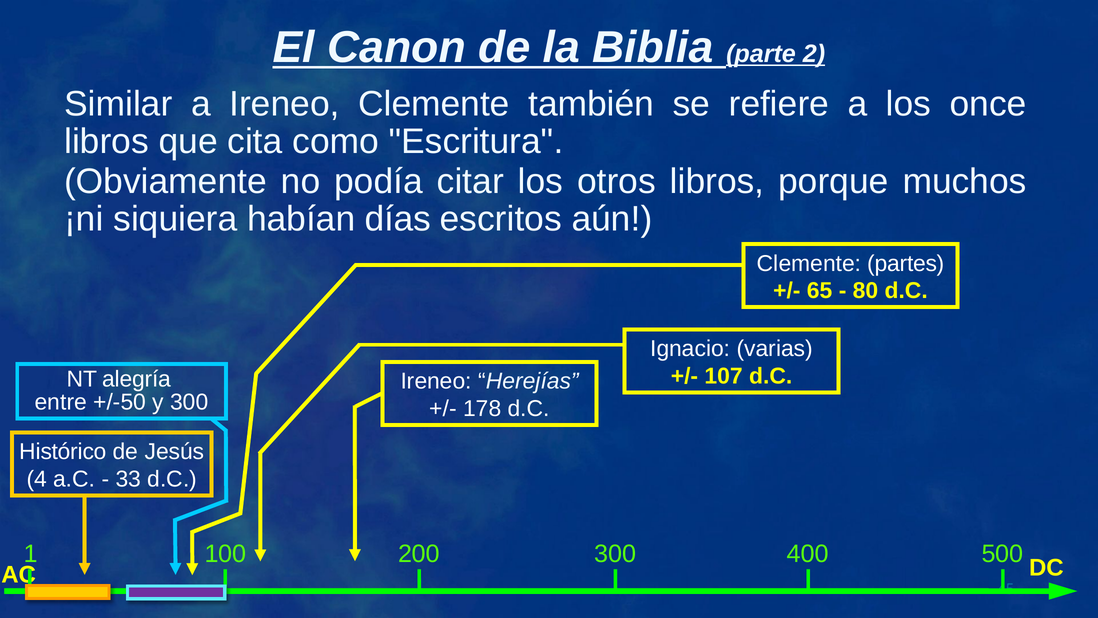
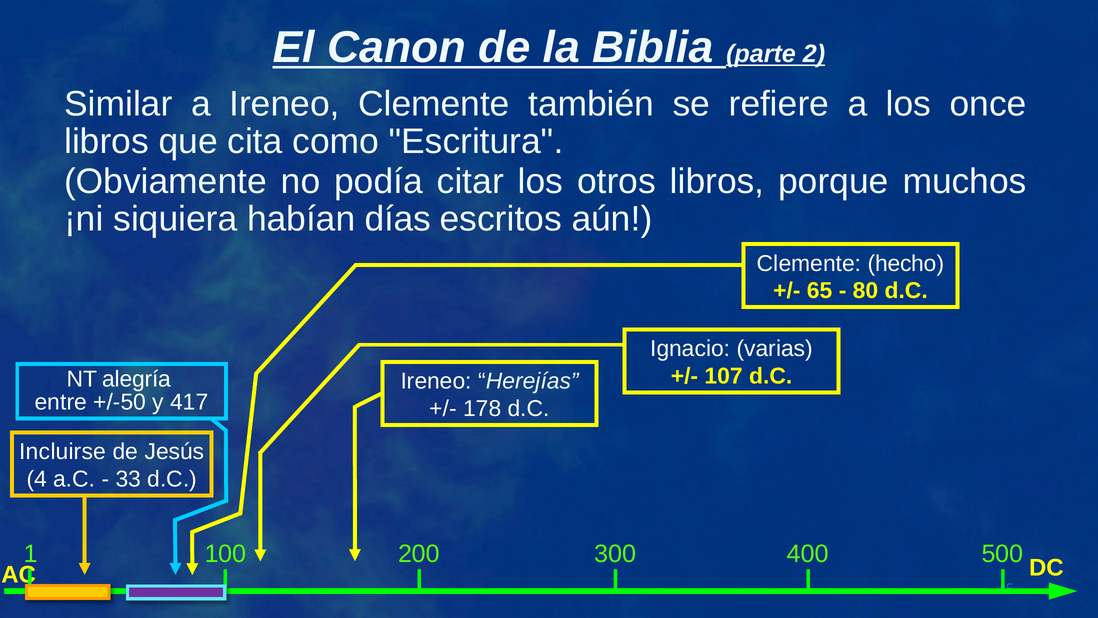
partes: partes -> hecho
y 300: 300 -> 417
Histórico: Histórico -> Incluirse
